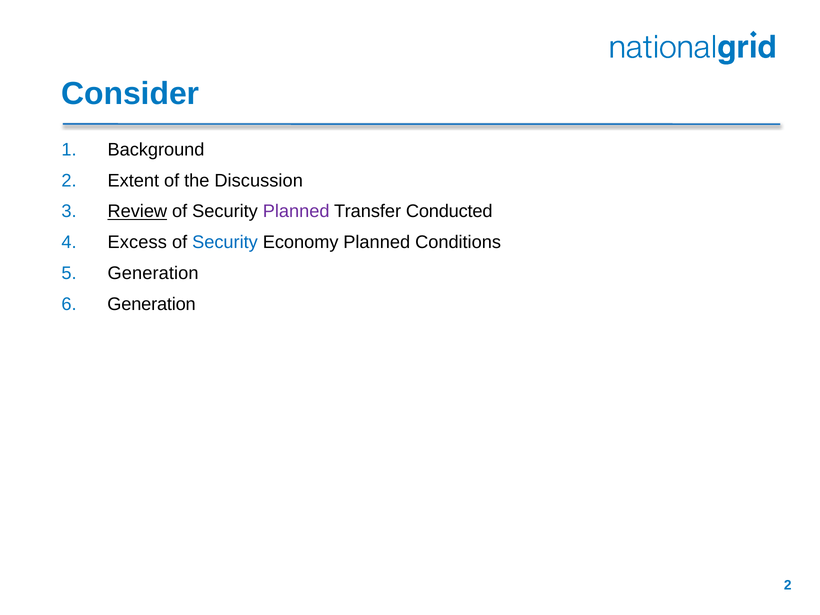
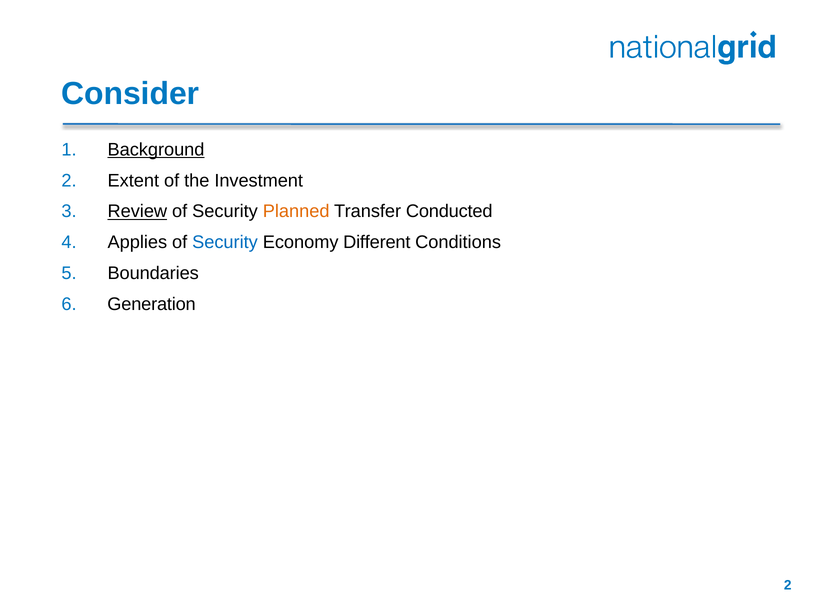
Background underline: none -> present
Discussion: Discussion -> Investment
Planned at (296, 211) colour: purple -> orange
Excess: Excess -> Applies
Economy Planned: Planned -> Different
Generation at (153, 273): Generation -> Boundaries
